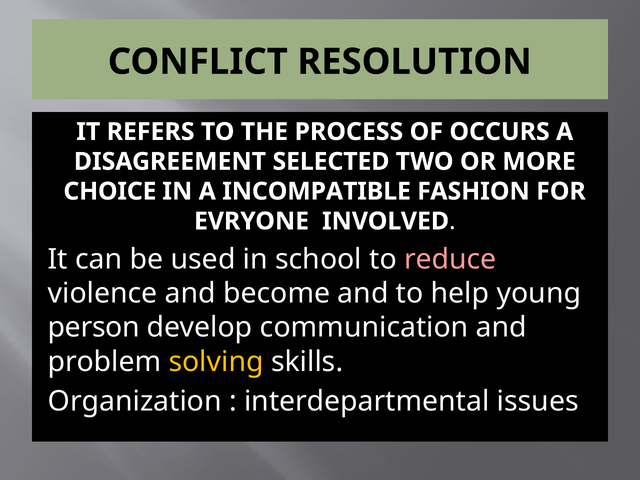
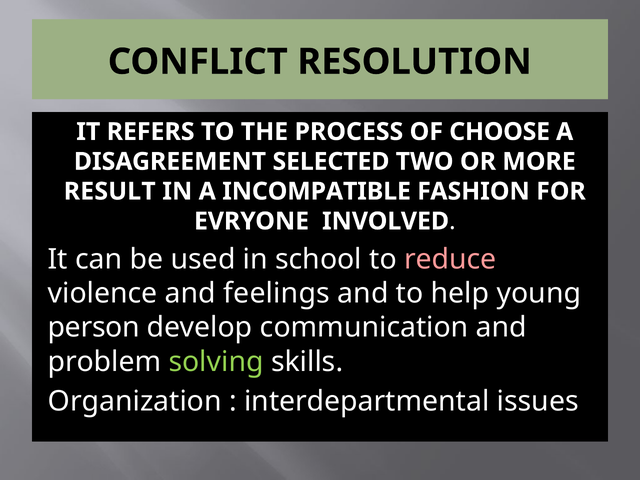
OCCURS: OCCURS -> CHOOSE
CHOICE: CHOICE -> RESULT
become: become -> feelings
solving colour: yellow -> light green
